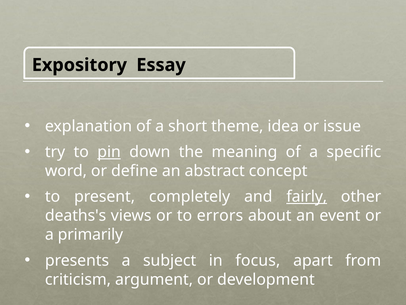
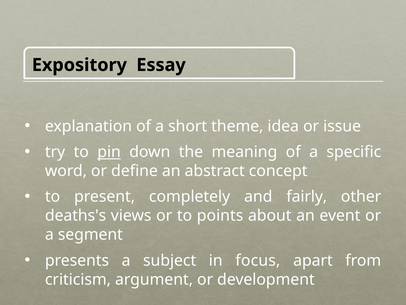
fairly underline: present -> none
errors: errors -> points
primarily: primarily -> segment
